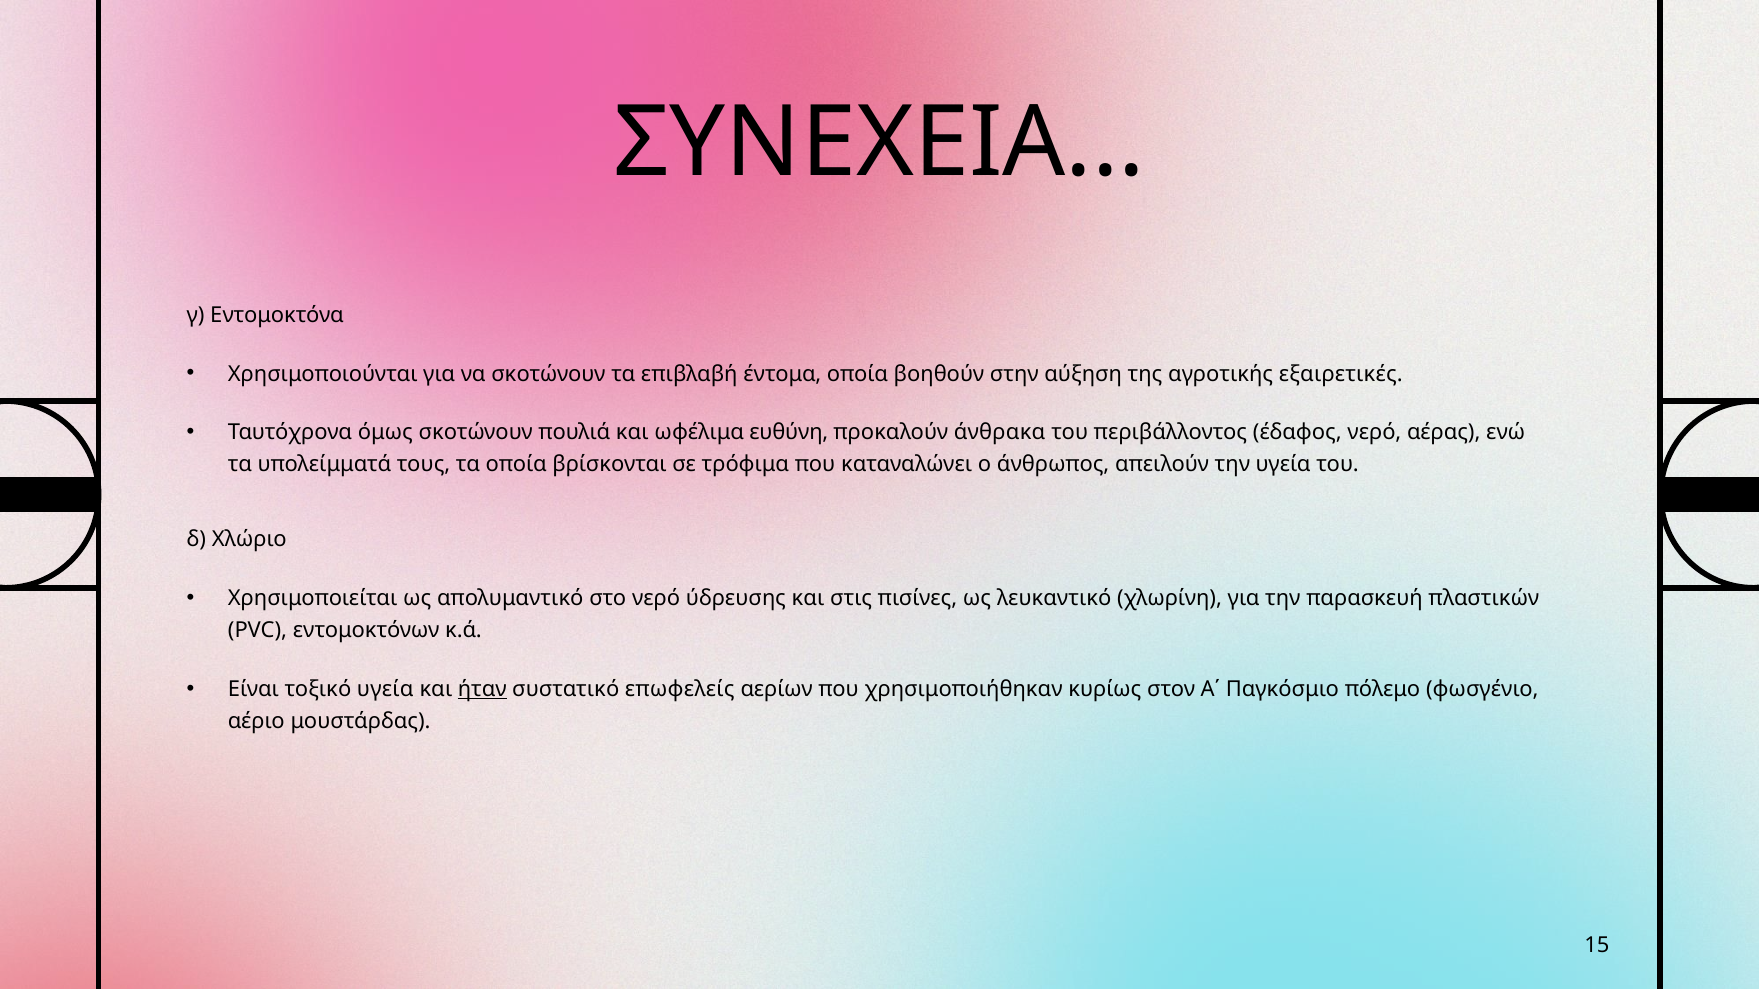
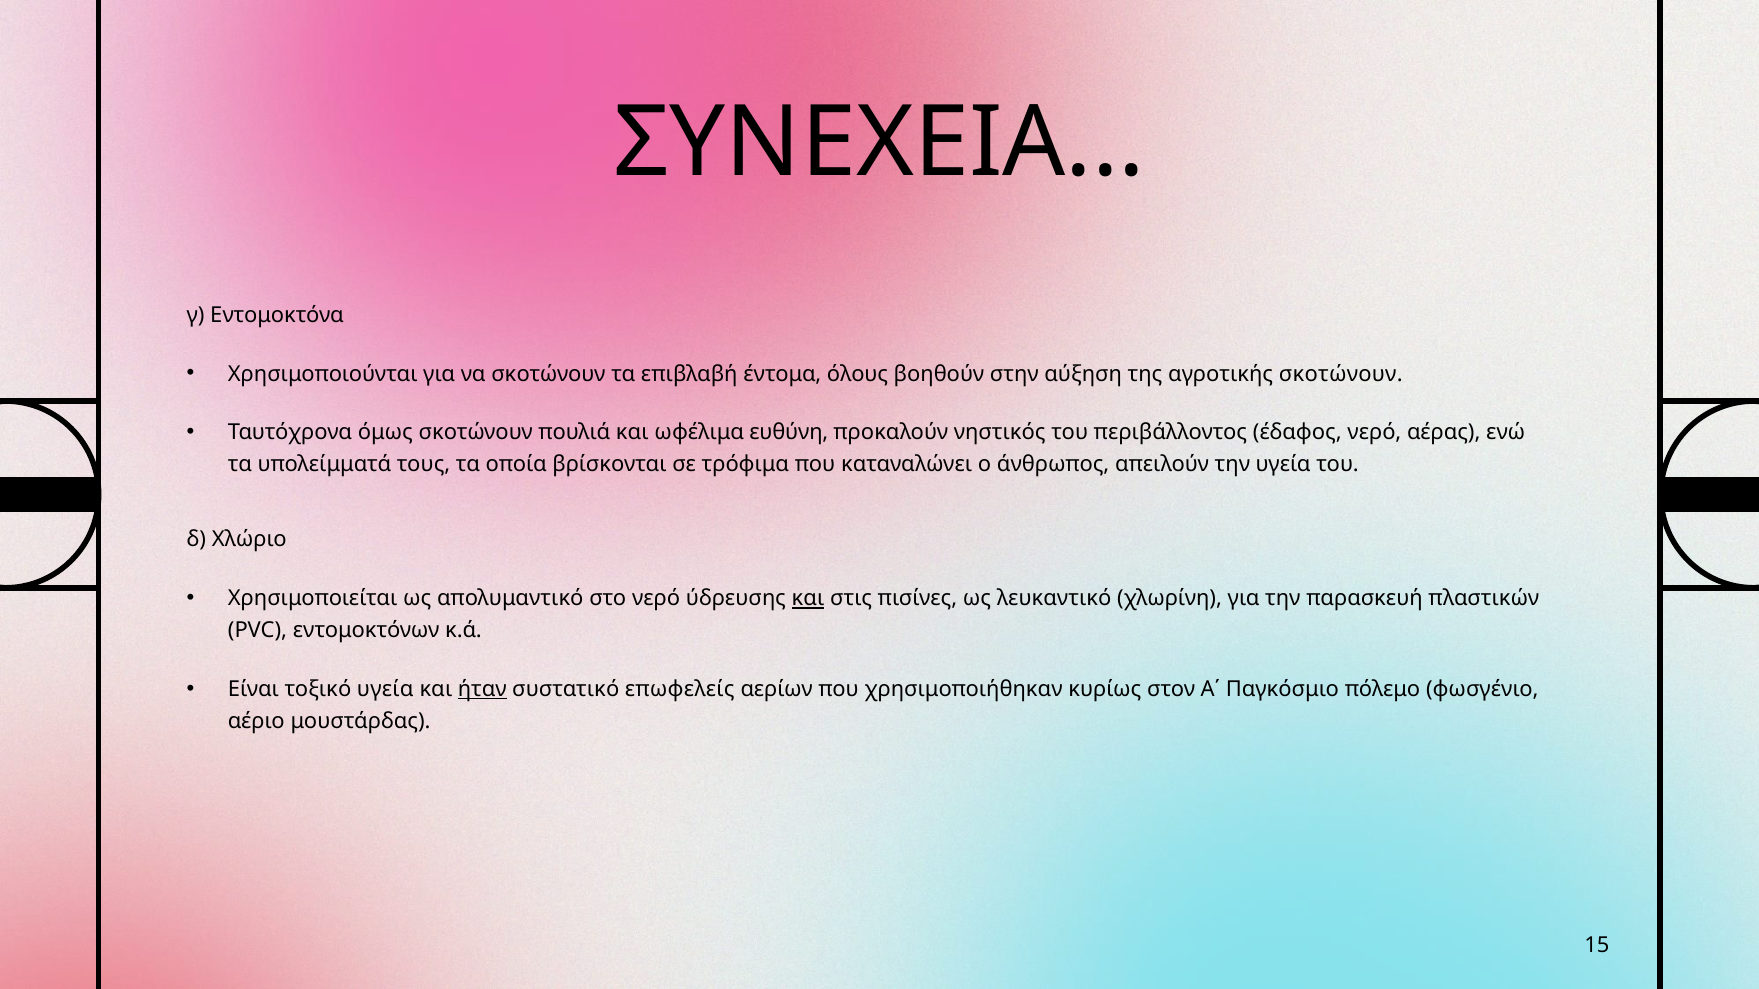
έντομα οποία: οποία -> όλους
αγροτικής εξαιρετικές: εξαιρετικές -> σκοτώνουν
άνθρακα: άνθρακα -> νηστικός
και at (808, 599) underline: none -> present
